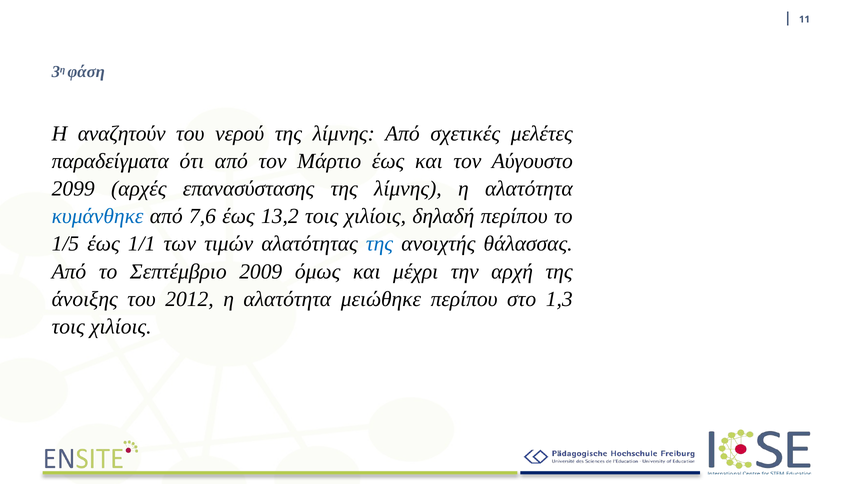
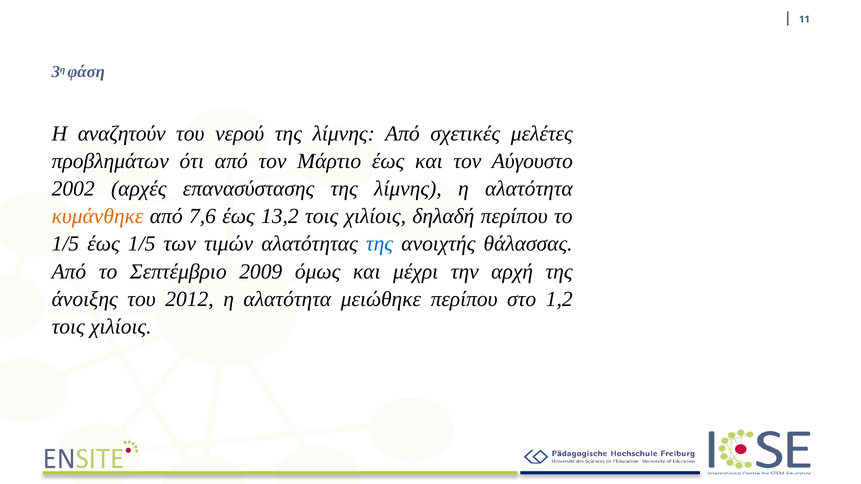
παραδείγματα: παραδείγματα -> προβλημάτων
2099: 2099 -> 2002
κυμάνθηκε colour: blue -> orange
έως 1/1: 1/1 -> 1/5
1,3: 1,3 -> 1,2
